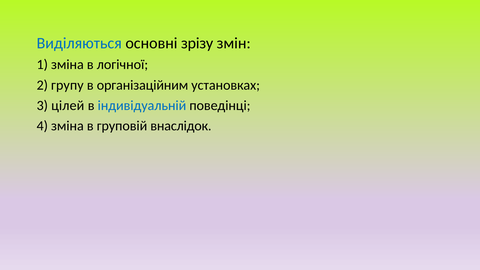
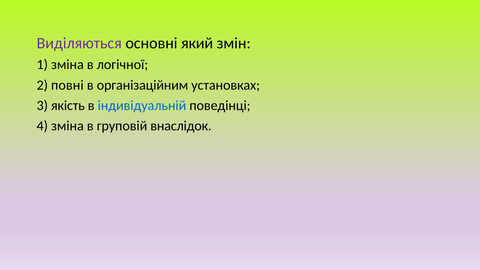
Виділяються colour: blue -> purple
зрізу: зрізу -> який
групу: групу -> повні
цілей: цілей -> якість
